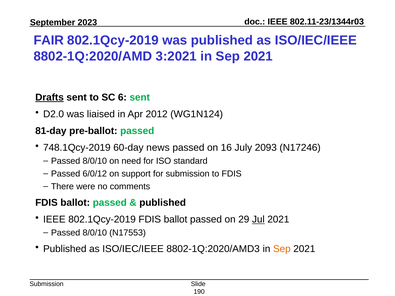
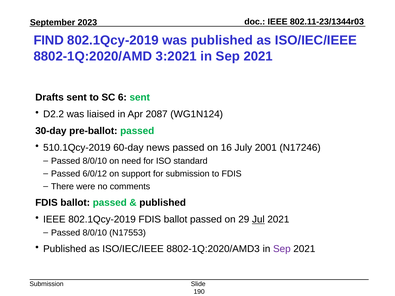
FAIR: FAIR -> FIND
Drafts underline: present -> none
D2.0: D2.0 -> D2.2
2012: 2012 -> 2087
81-day: 81-day -> 30-day
748.1Qcy-2019: 748.1Qcy-2019 -> 510.1Qcy-2019
2093: 2093 -> 2001
Sep at (282, 249) colour: orange -> purple
